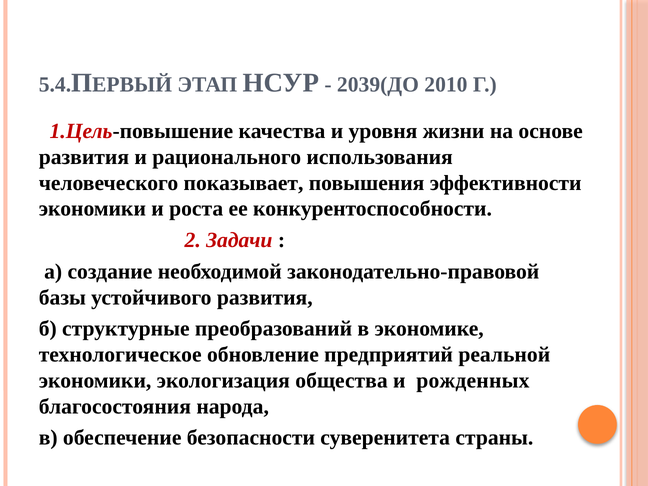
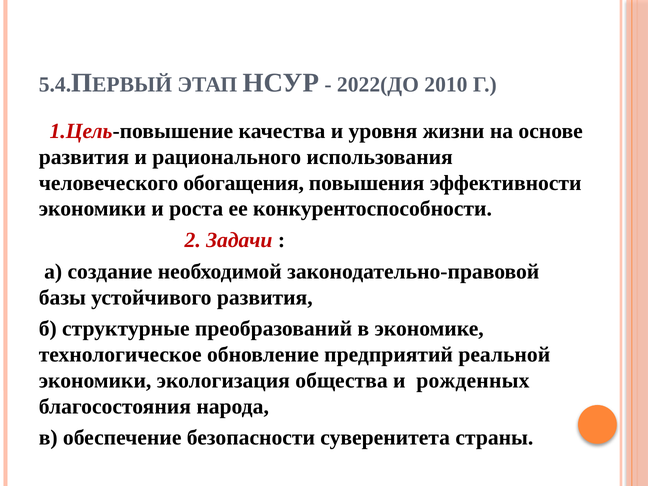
2039(ДО: 2039(ДО -> 2022(ДО
показывает: показывает -> обогащения
